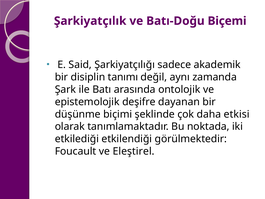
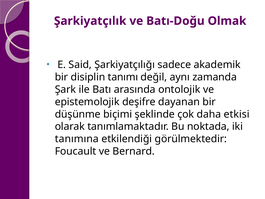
Biçemi: Biçemi -> Olmak
etkilediği: etkilediği -> tanımına
Eleştirel: Eleştirel -> Bernard
